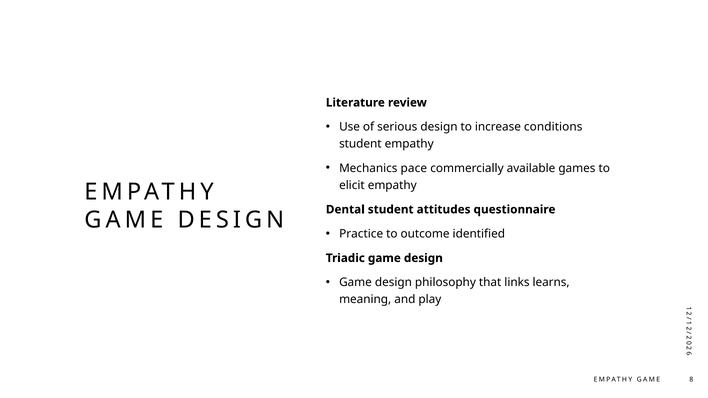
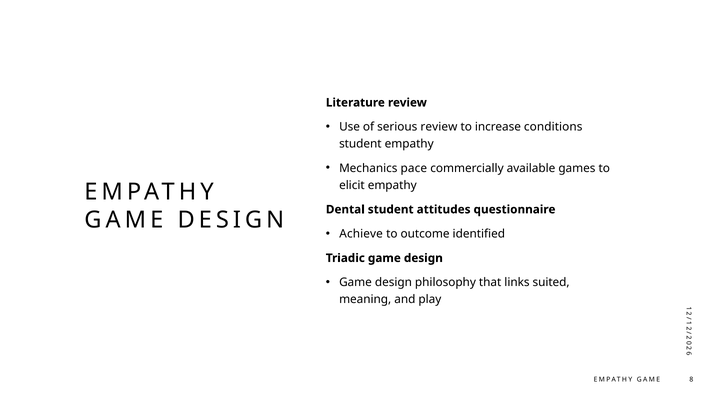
serious design: design -> review
Practice: Practice -> Achieve
learns: learns -> suited
